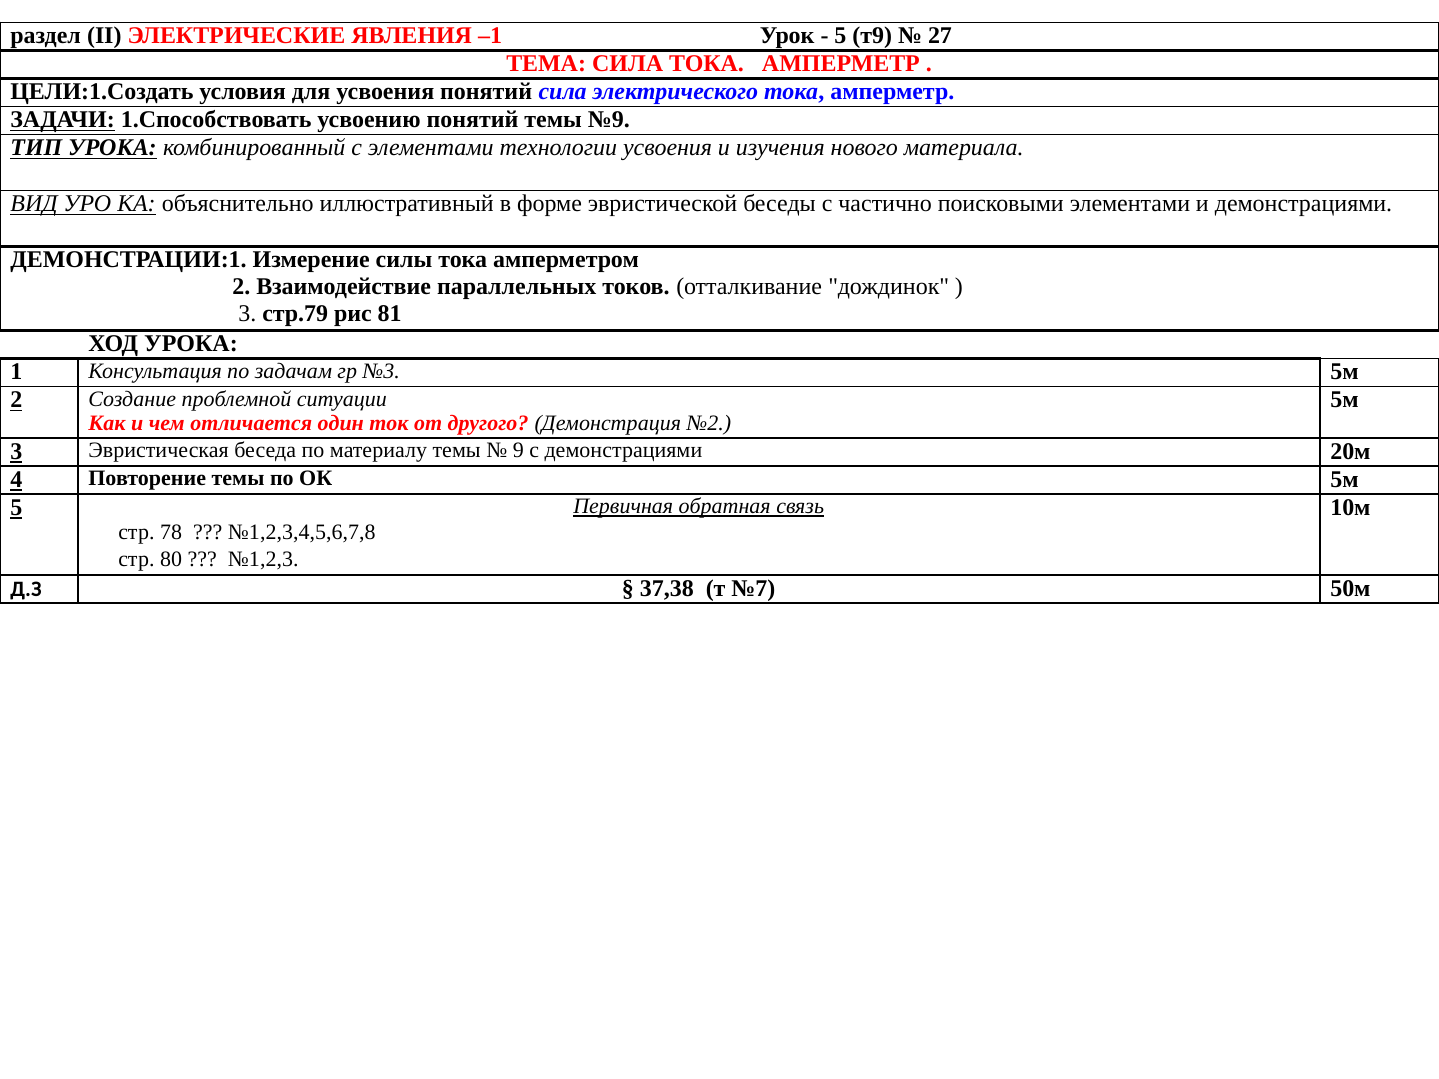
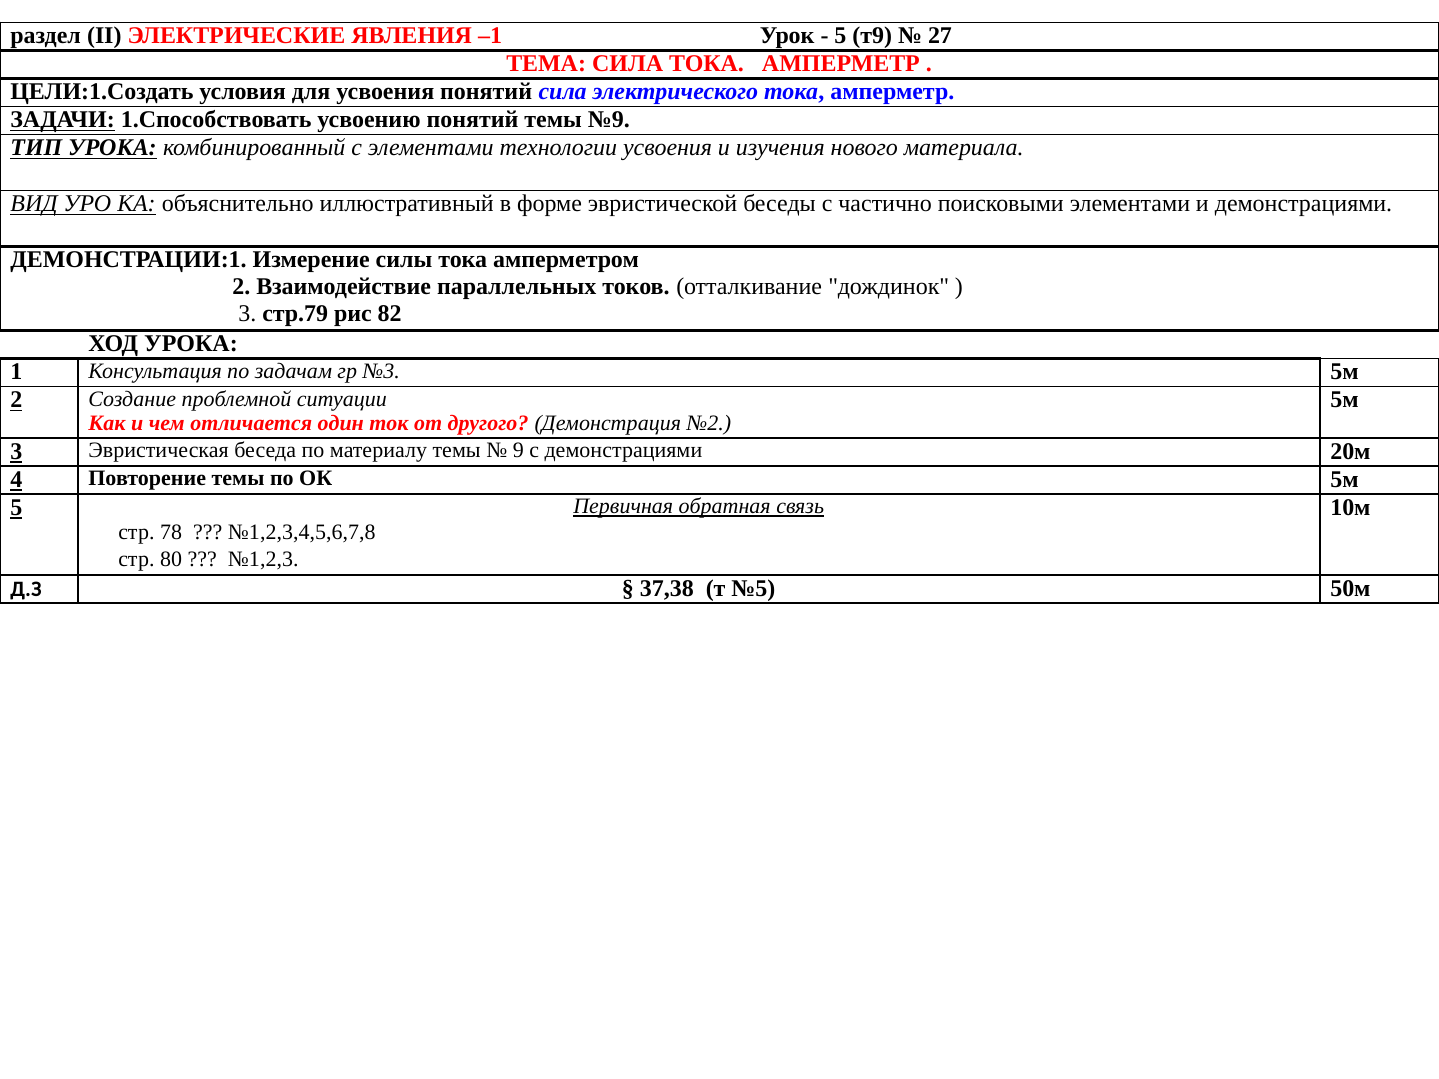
81: 81 -> 82
№7: №7 -> №5
